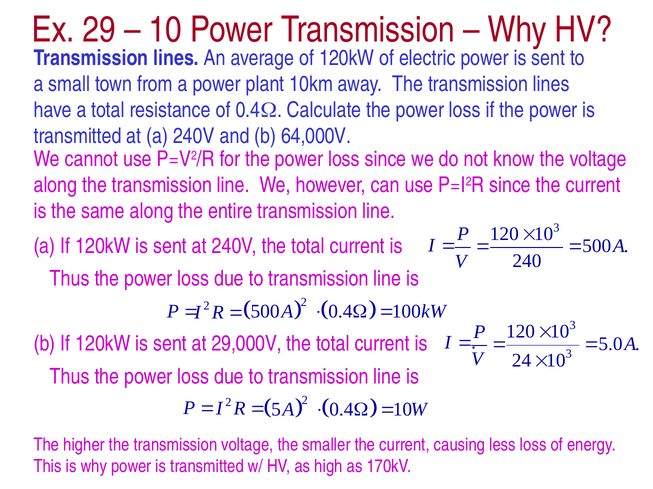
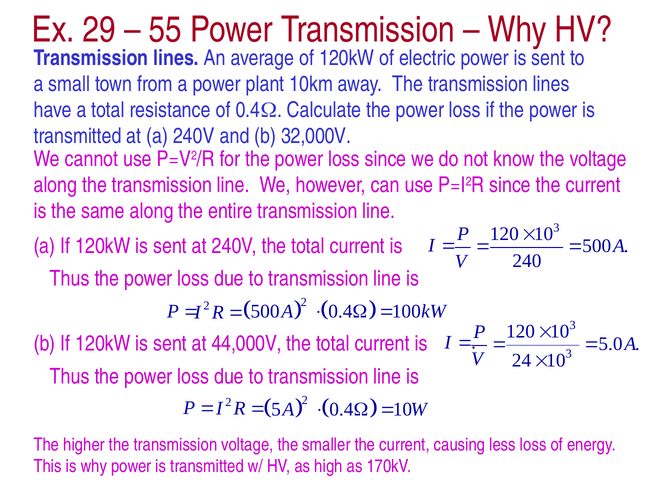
10 at (165, 30): 10 -> 55
64,000V: 64,000V -> 32,000V
29,000V: 29,000V -> 44,000V
